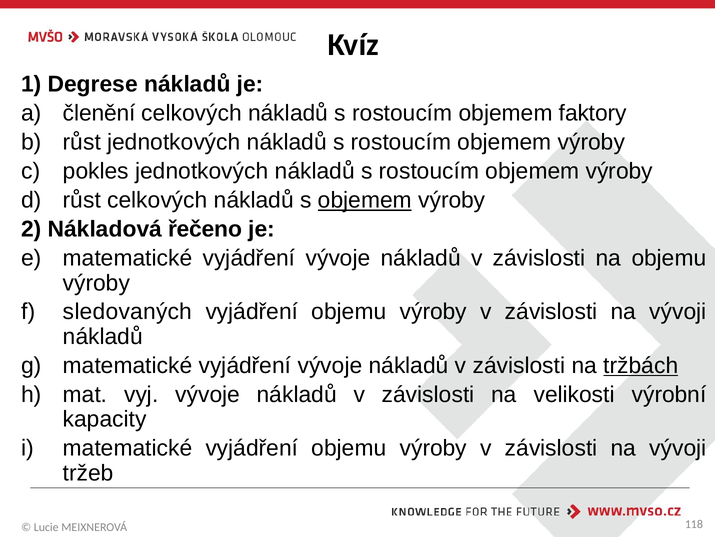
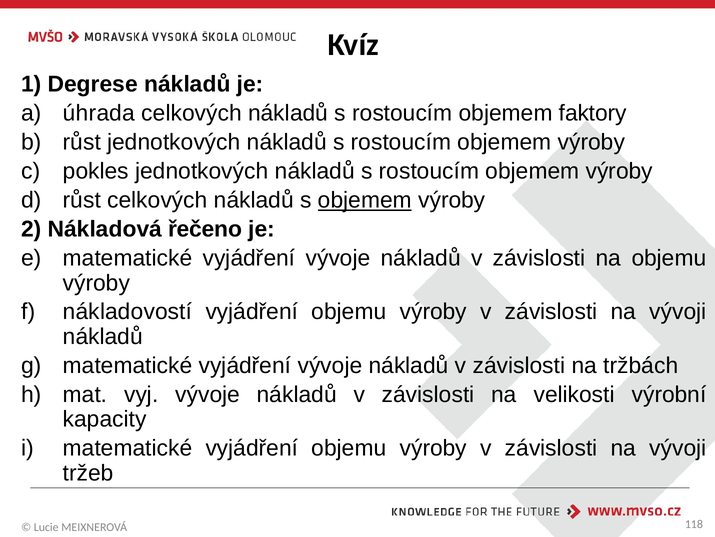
členění: členění -> úhrada
sledovaných: sledovaných -> nákladovostí
tržbách underline: present -> none
